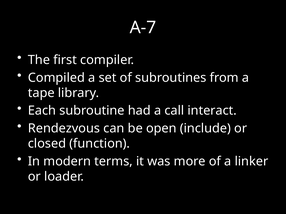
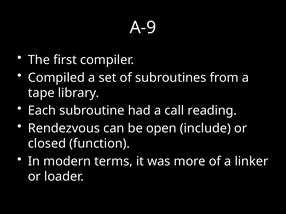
A-7: A-7 -> A-9
interact: interact -> reading
